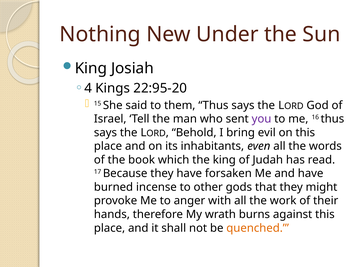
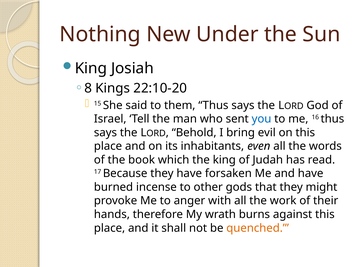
4: 4 -> 8
22:95-20: 22:95-20 -> 22:10-20
you colour: purple -> blue
